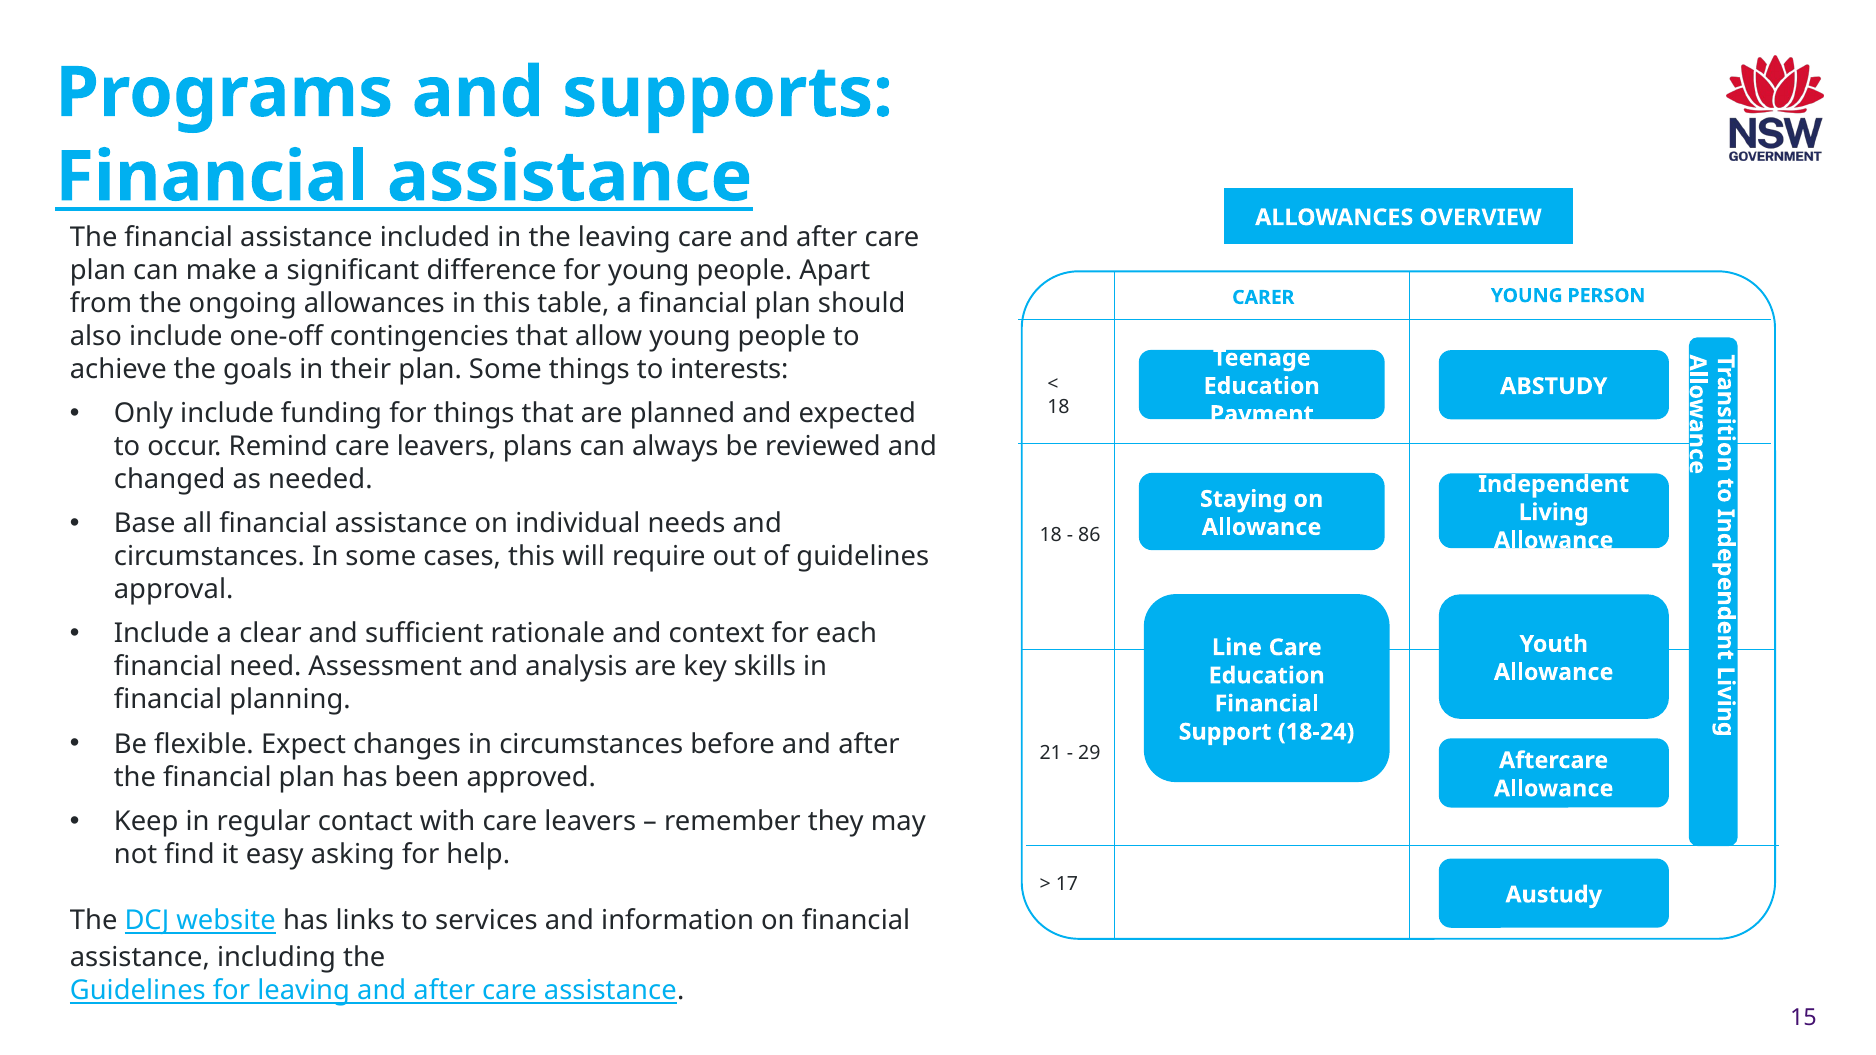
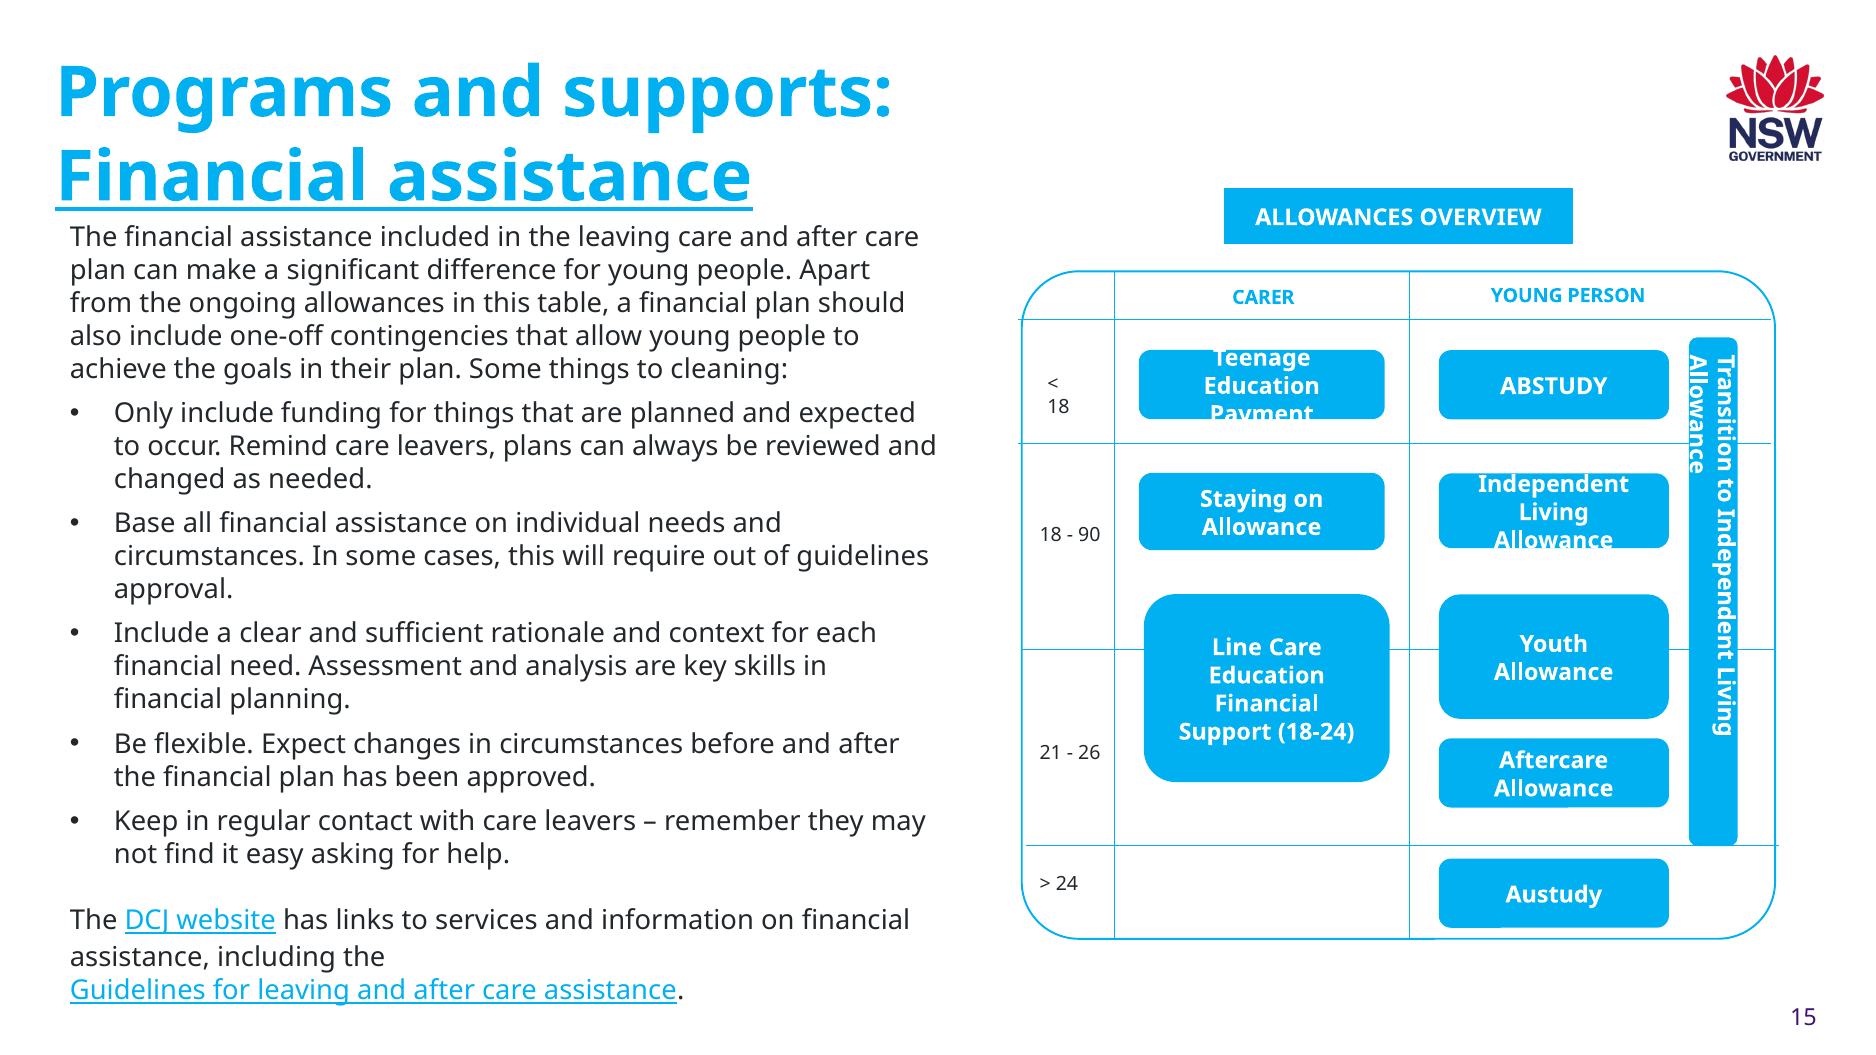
interests: interests -> cleaning
86: 86 -> 90
29: 29 -> 26
17: 17 -> 24
